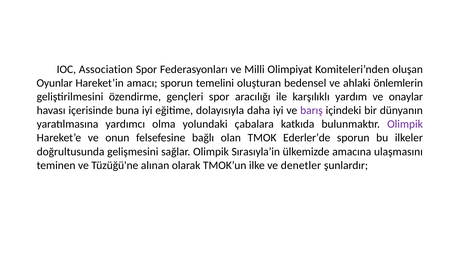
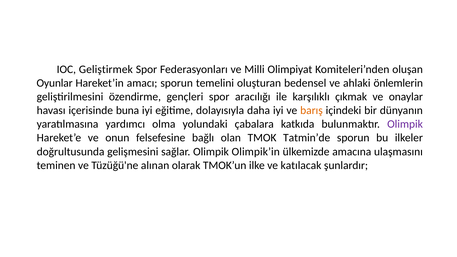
Association: Association -> Geliştirmek
yardım: yardım -> çıkmak
barış colour: purple -> orange
Ederler’de: Ederler’de -> Tatmin’de
Sırasıyla’in: Sırasıyla’in -> Olimpik’in
denetler: denetler -> katılacak
